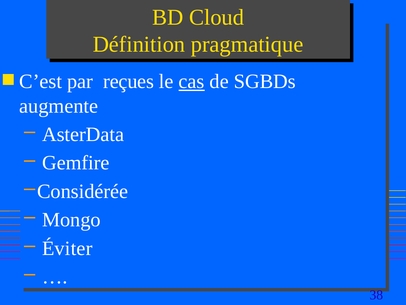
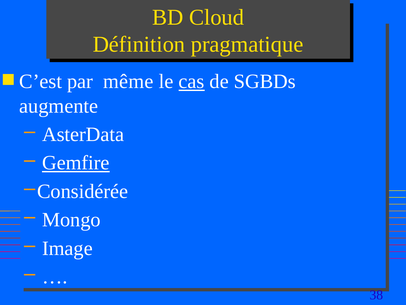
reçues: reçues -> même
Gemfire underline: none -> present
Éviter: Éviter -> Image
